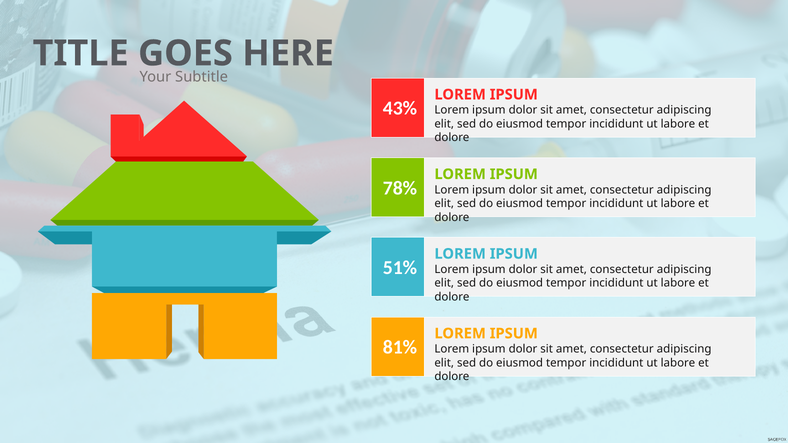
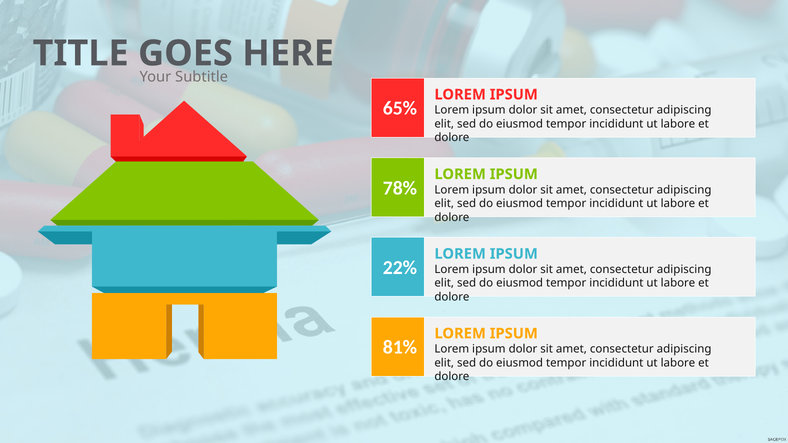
43%: 43% -> 65%
51%: 51% -> 22%
